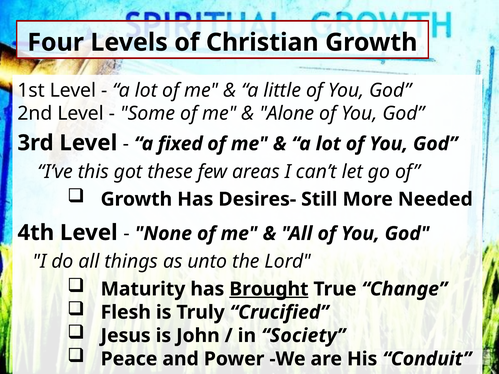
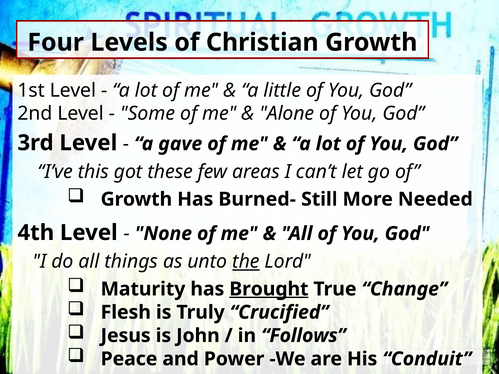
fixed: fixed -> gave
Desires-: Desires- -> Burned-
the underline: none -> present
Society: Society -> Follows
